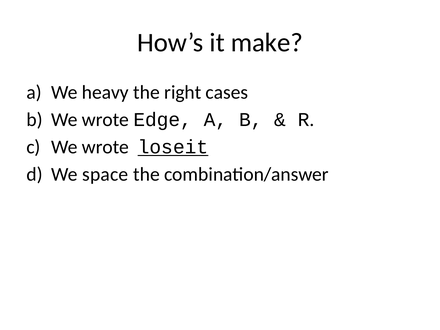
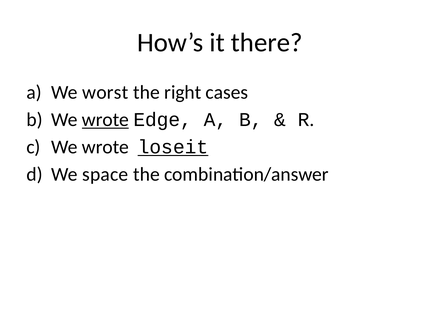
make: make -> there
heavy: heavy -> worst
wrote at (105, 120) underline: none -> present
